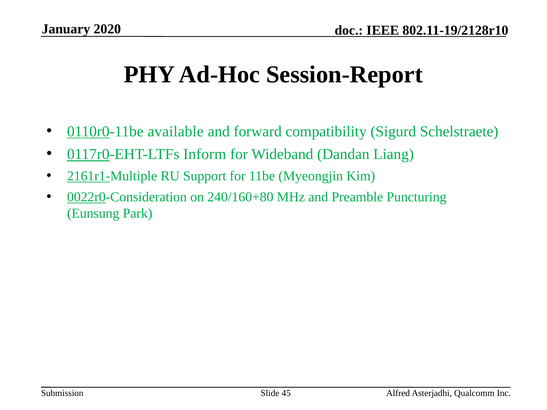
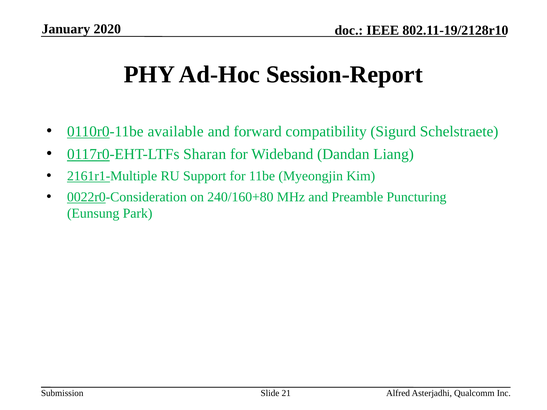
Inform: Inform -> Sharan
45: 45 -> 21
